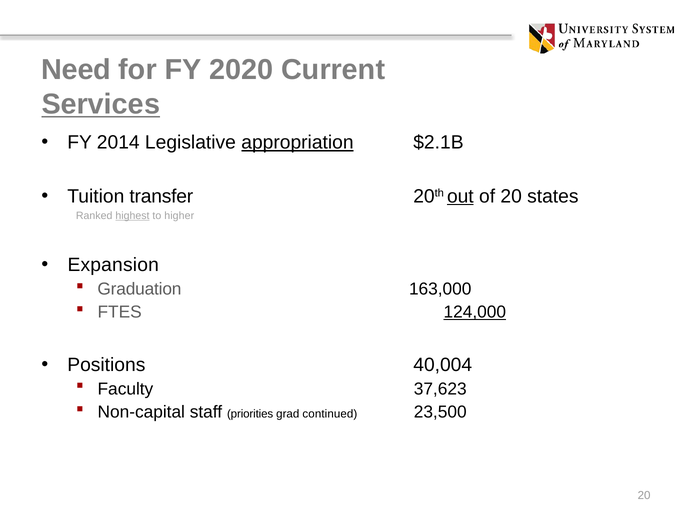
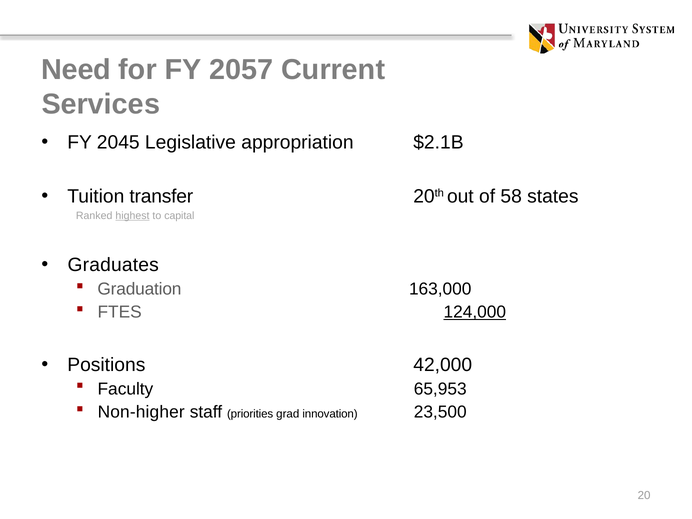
2020: 2020 -> 2057
Services underline: present -> none
2014: 2014 -> 2045
appropriation underline: present -> none
out underline: present -> none
of 20: 20 -> 58
higher: higher -> capital
Expansion: Expansion -> Graduates
40,004: 40,004 -> 42,000
37,623: 37,623 -> 65,953
Non-capital: Non-capital -> Non-higher
continued: continued -> innovation
